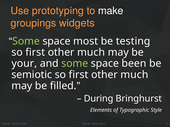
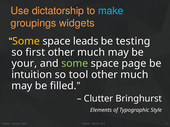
prototyping: prototyping -> dictatorship
make colour: white -> light blue
Some at (26, 41) colour: light green -> yellow
most: most -> leads
been: been -> page
semiotic: semiotic -> intuition
first at (79, 75): first -> tool
During: During -> Clutter
